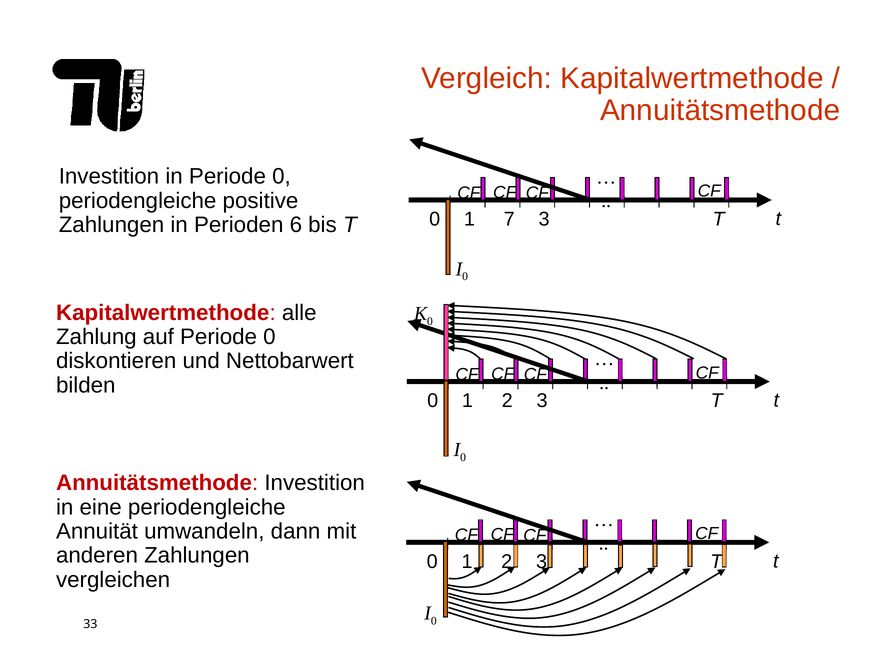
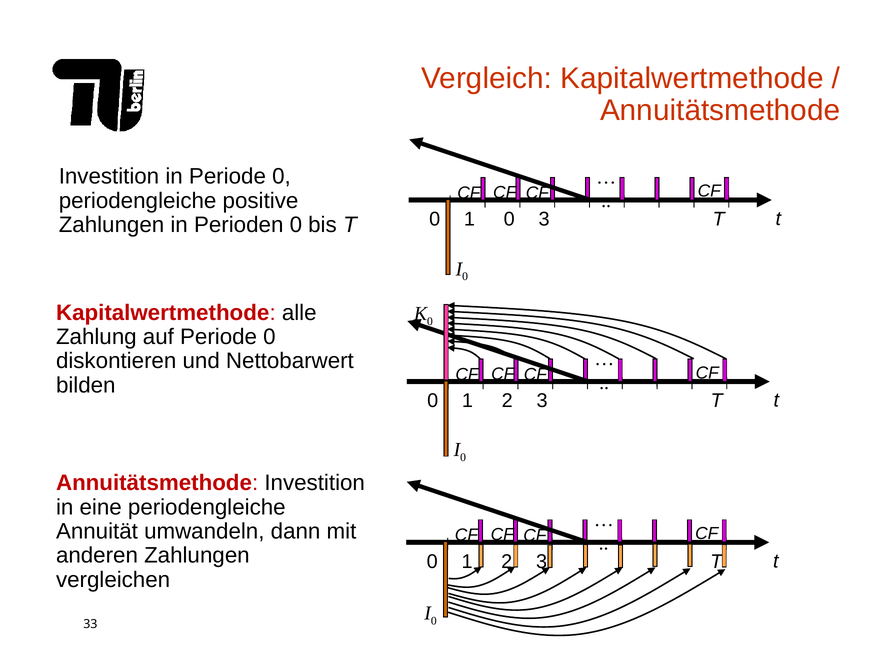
1 7: 7 -> 0
Perioden 6: 6 -> 0
